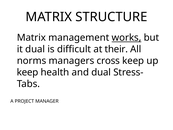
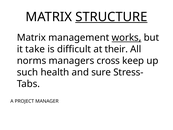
STRUCTURE underline: none -> present
it dual: dual -> take
keep at (28, 72): keep -> such
and dual: dual -> sure
